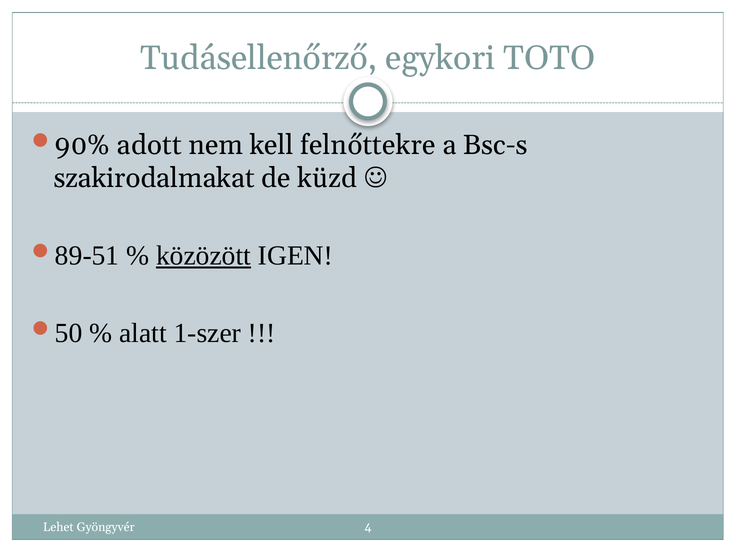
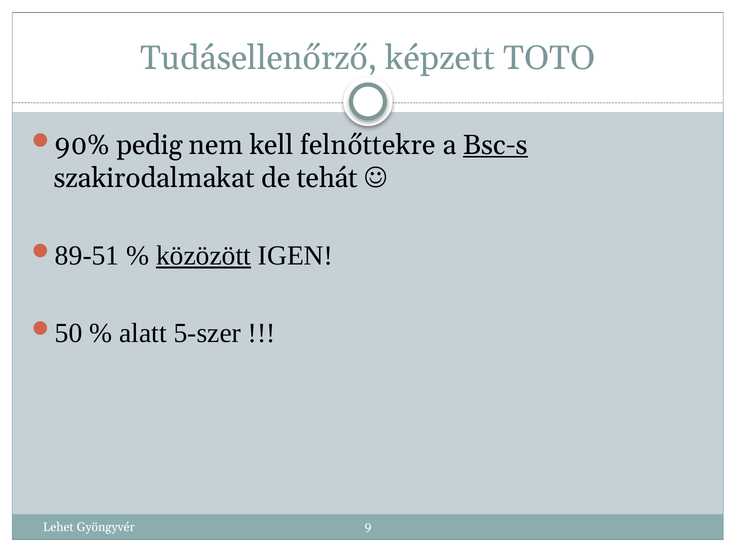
egykori: egykori -> képzett
adott: adott -> pedig
Bsc-s underline: none -> present
küzd: küzd -> tehát
1-szer: 1-szer -> 5-szer
4: 4 -> 9
